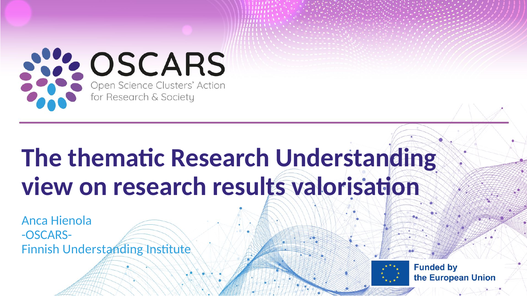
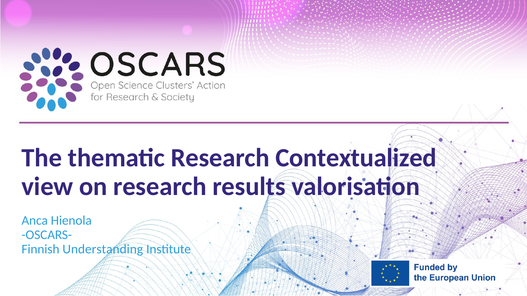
Research Understanding: Understanding -> Contextualized
